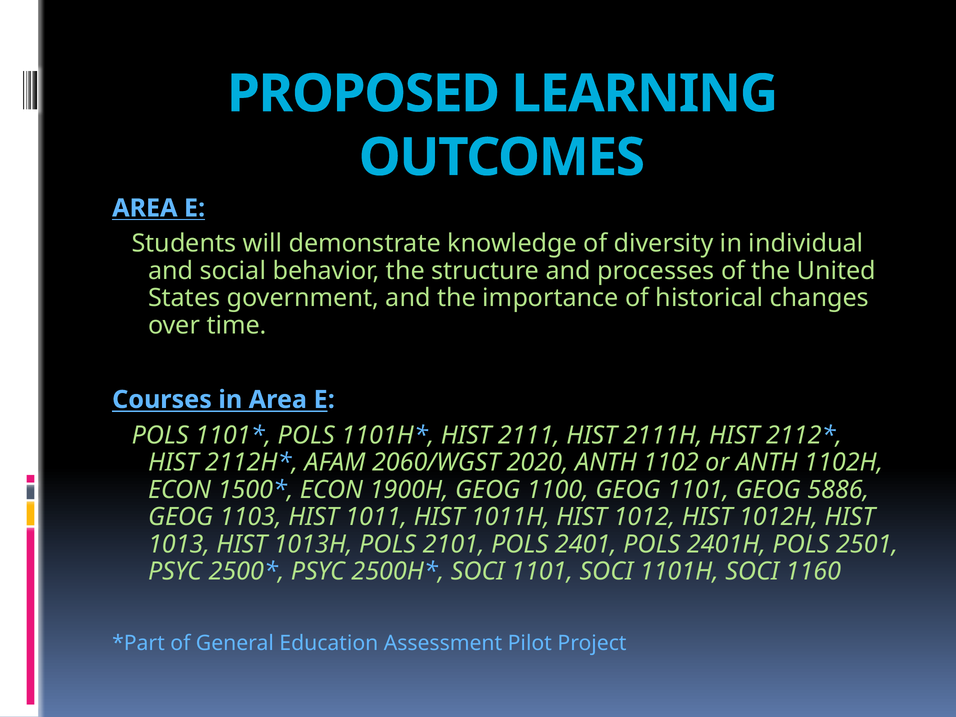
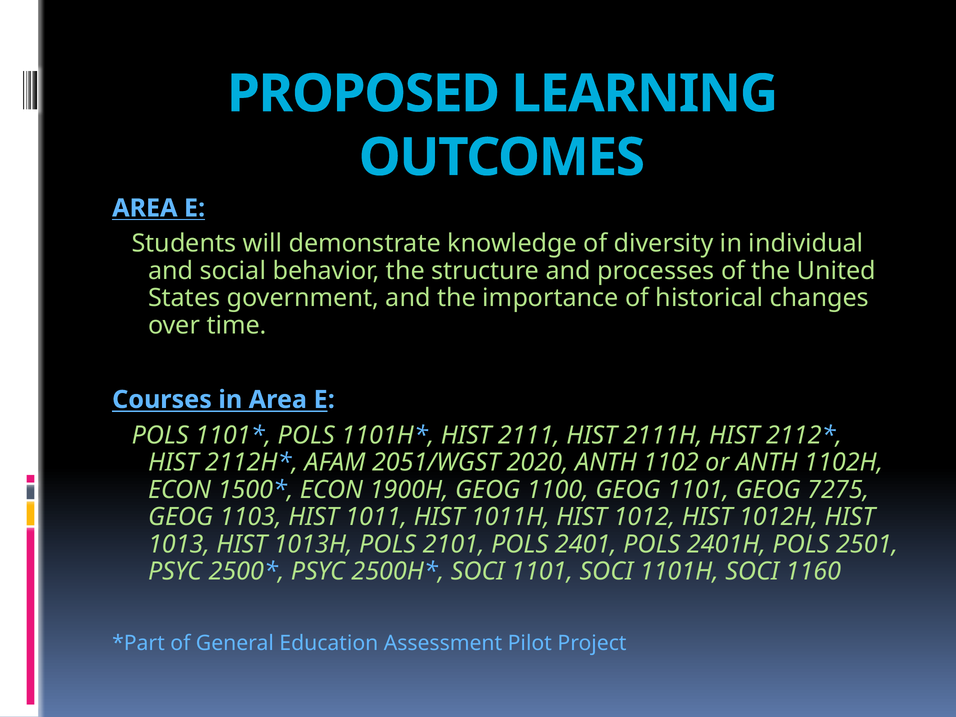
2060/WGST: 2060/WGST -> 2051/WGST
5886: 5886 -> 7275
